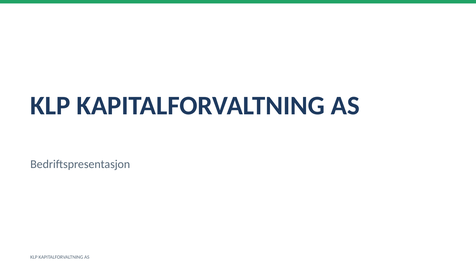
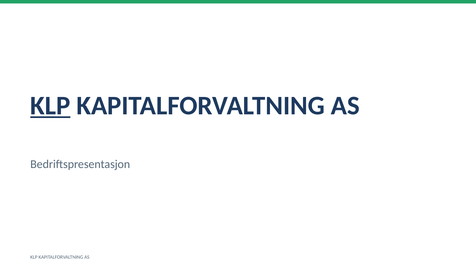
KLP at (50, 106) underline: none -> present
